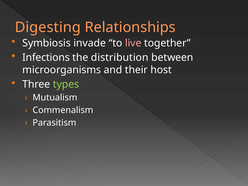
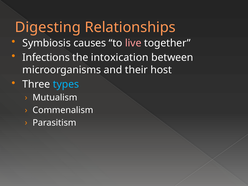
invade: invade -> causes
distribution: distribution -> intoxication
types colour: light green -> light blue
